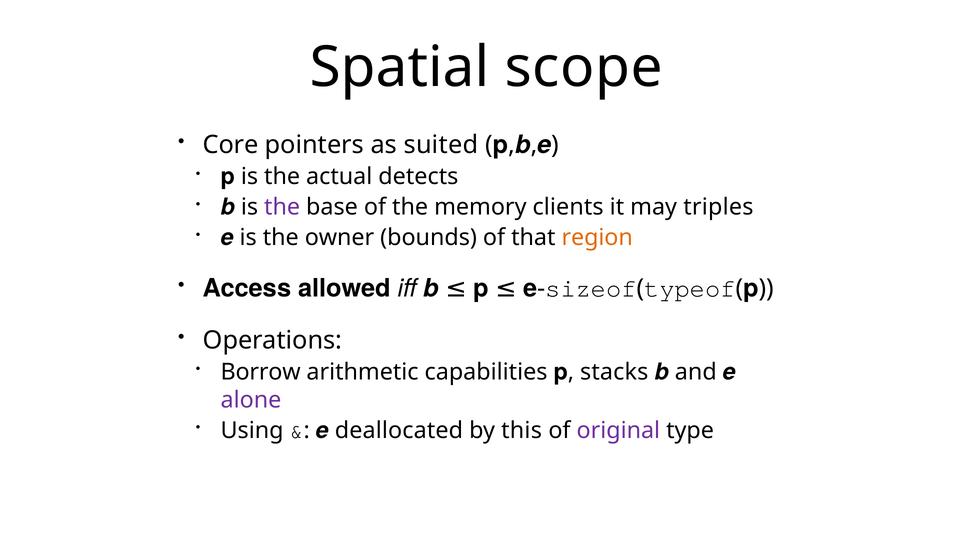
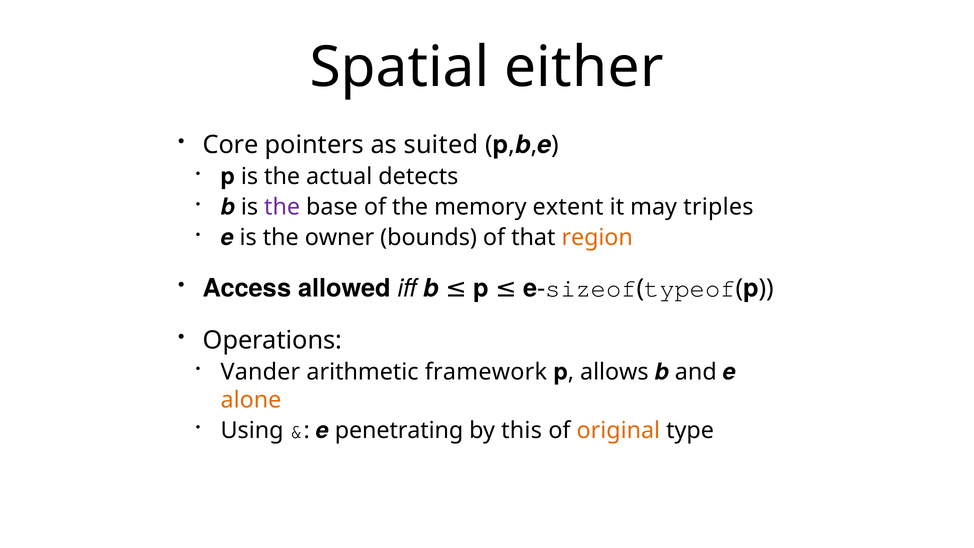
scope: scope -> either
clients: clients -> extent
Borrow: Borrow -> Vander
capabilities: capabilities -> framework
stacks: stacks -> allows
alone colour: purple -> orange
deallocated: deallocated -> penetrating
original colour: purple -> orange
